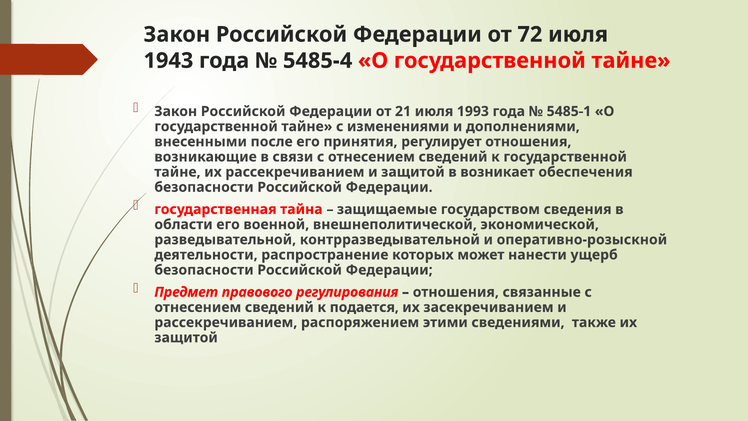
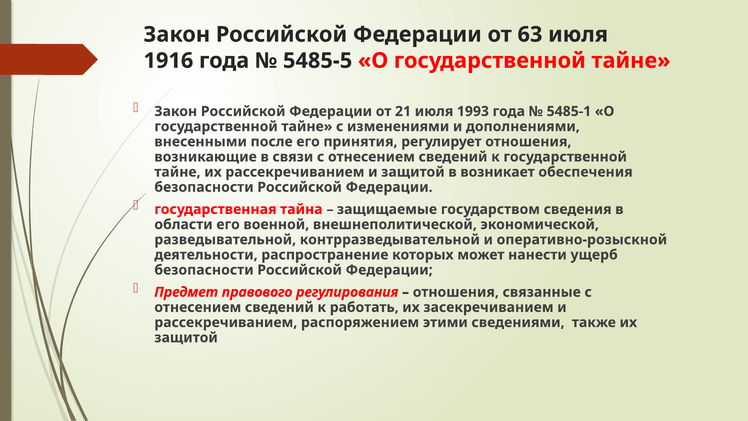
72: 72 -> 63
1943: 1943 -> 1916
5485-4: 5485-4 -> 5485-5
подается: подается -> работать
